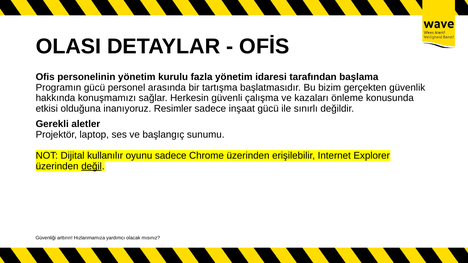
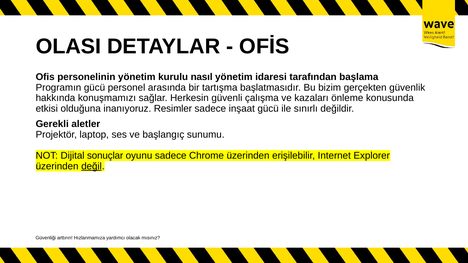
fazla: fazla -> nasıl
kullanılır: kullanılır -> sonuçlar
